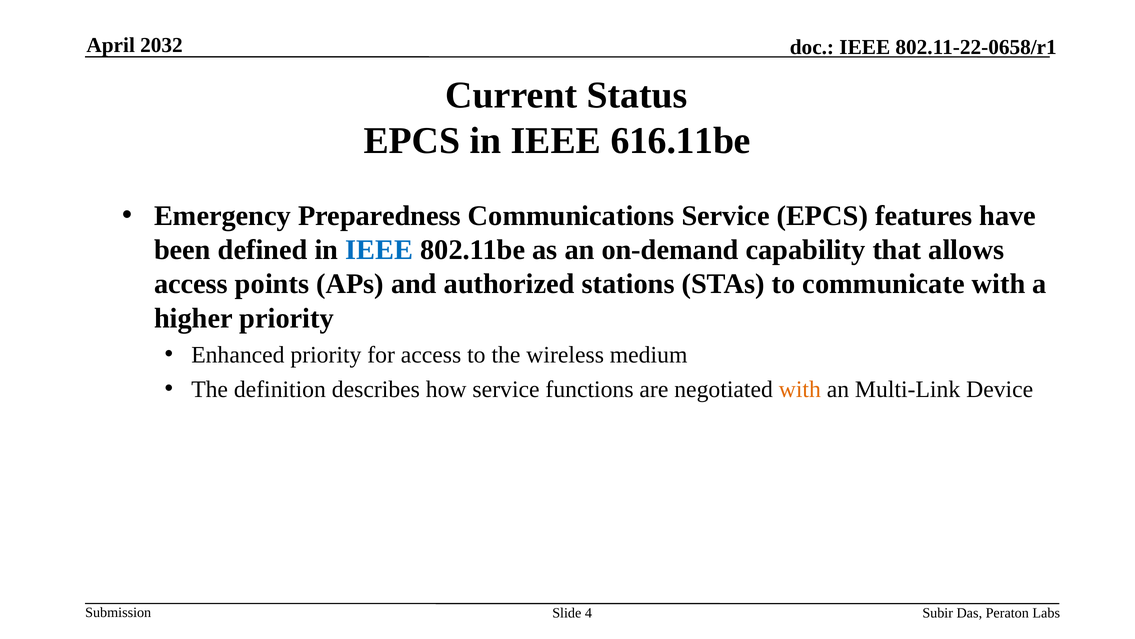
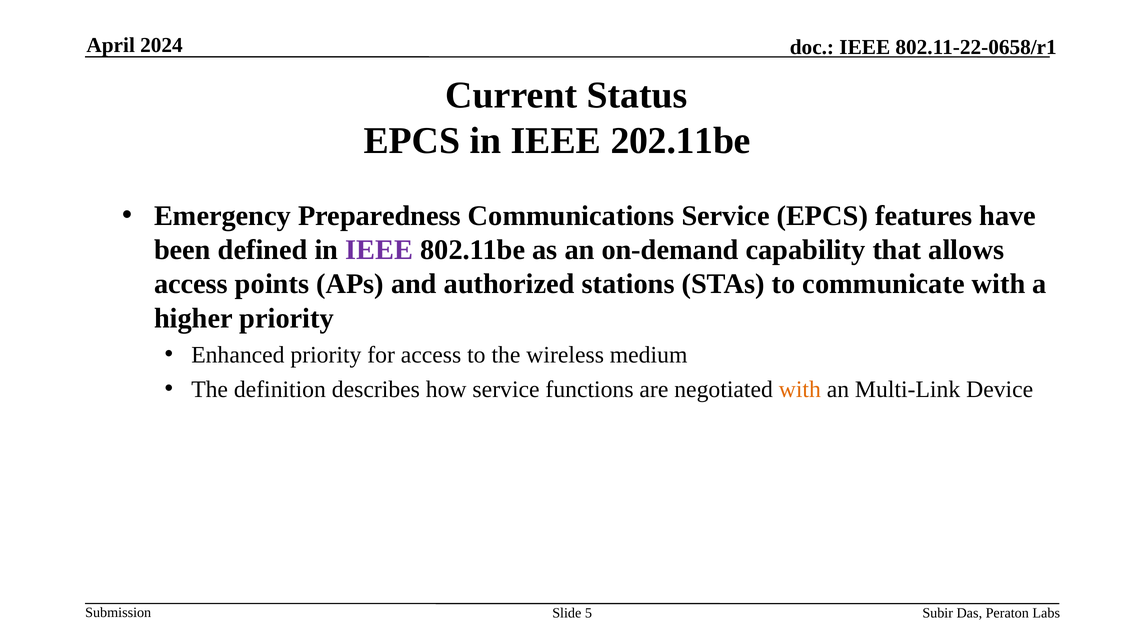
2032: 2032 -> 2024
616.11be: 616.11be -> 202.11be
IEEE at (379, 250) colour: blue -> purple
4: 4 -> 5
